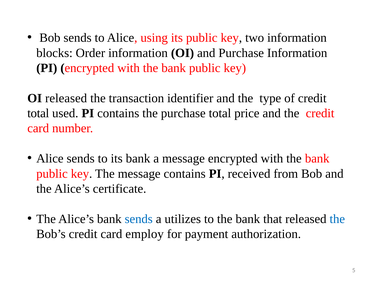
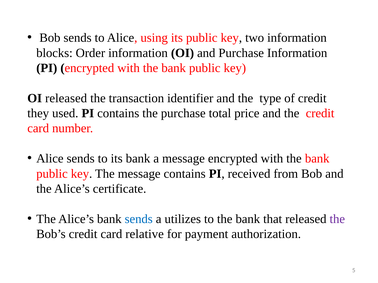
total at (38, 113): total -> they
the at (337, 219) colour: blue -> purple
employ: employ -> relative
